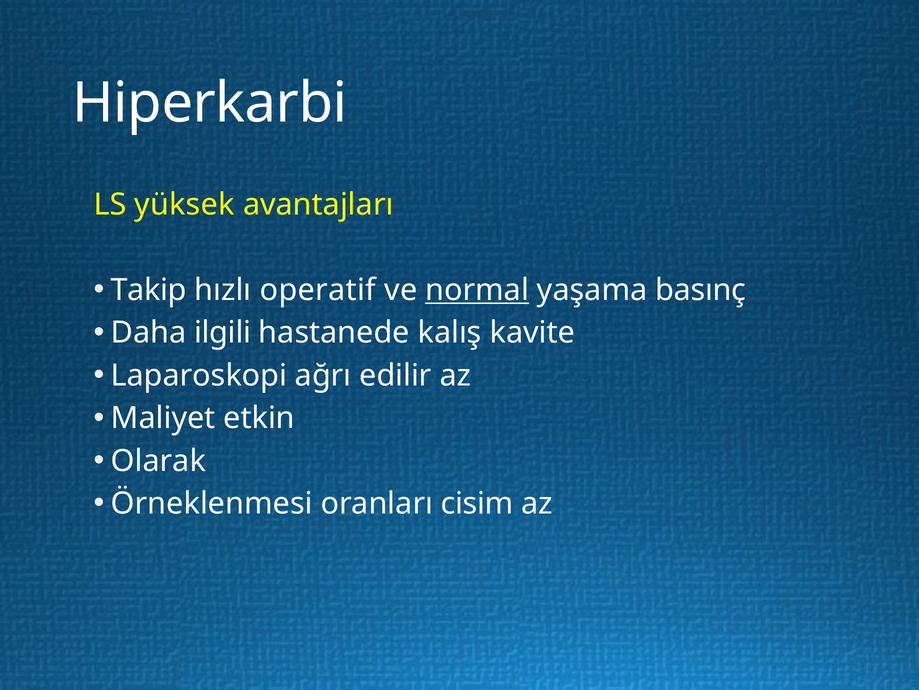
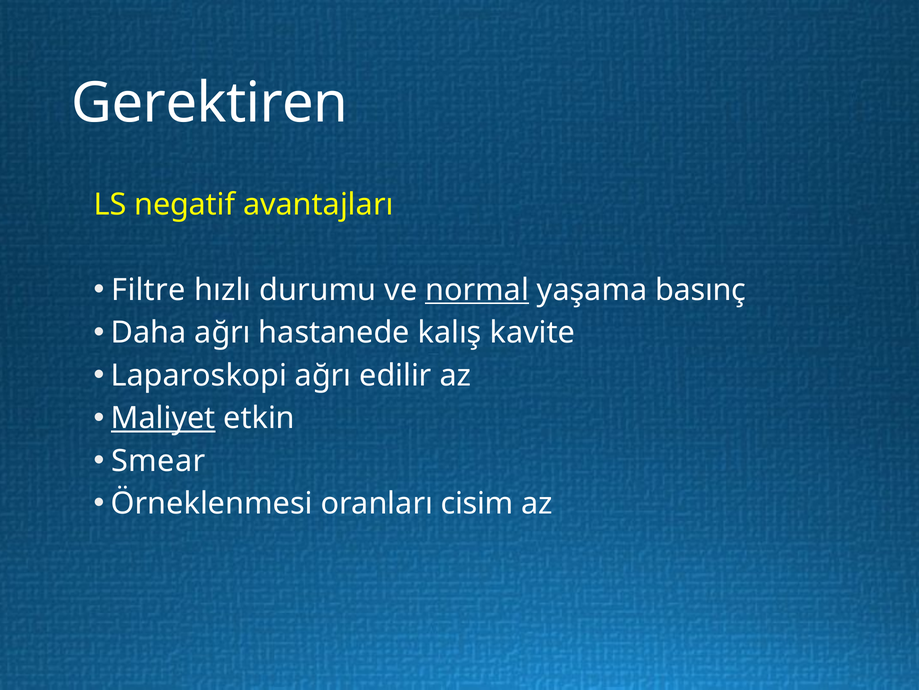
Hiperkarbi: Hiperkarbi -> Gerektiren
yüksek: yüksek -> negatif
Takip: Takip -> Filtre
operatif: operatif -> durumu
Daha ilgili: ilgili -> ağrı
Maliyet underline: none -> present
Olarak: Olarak -> Smear
